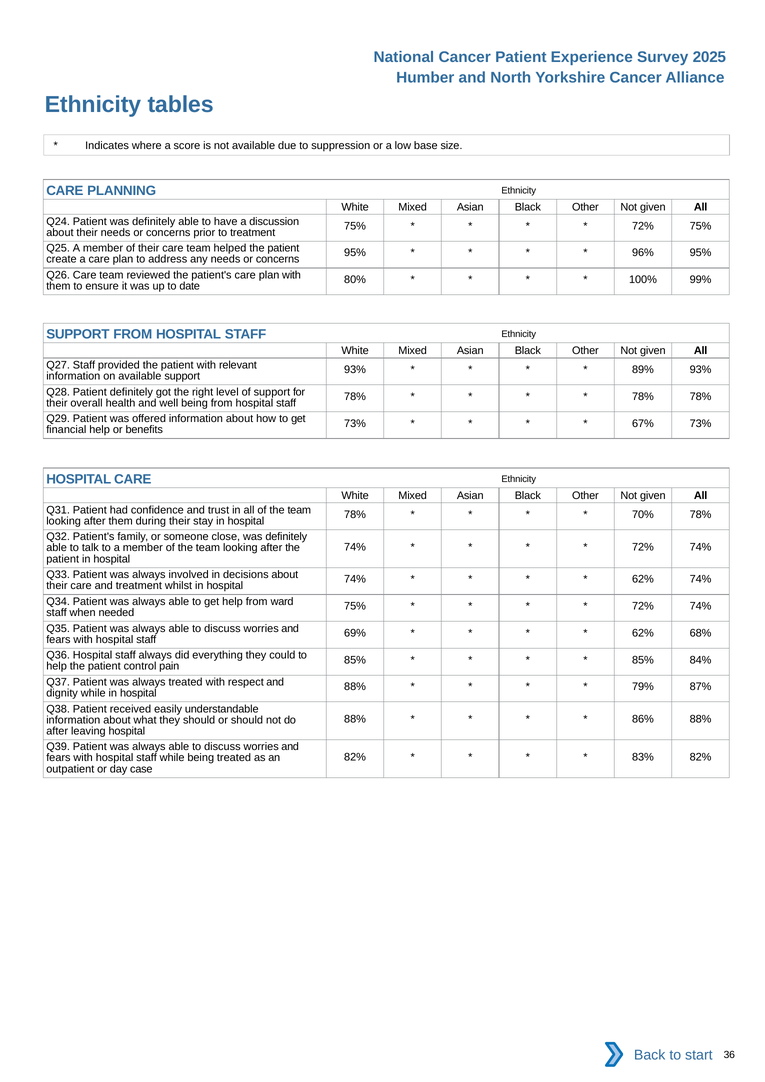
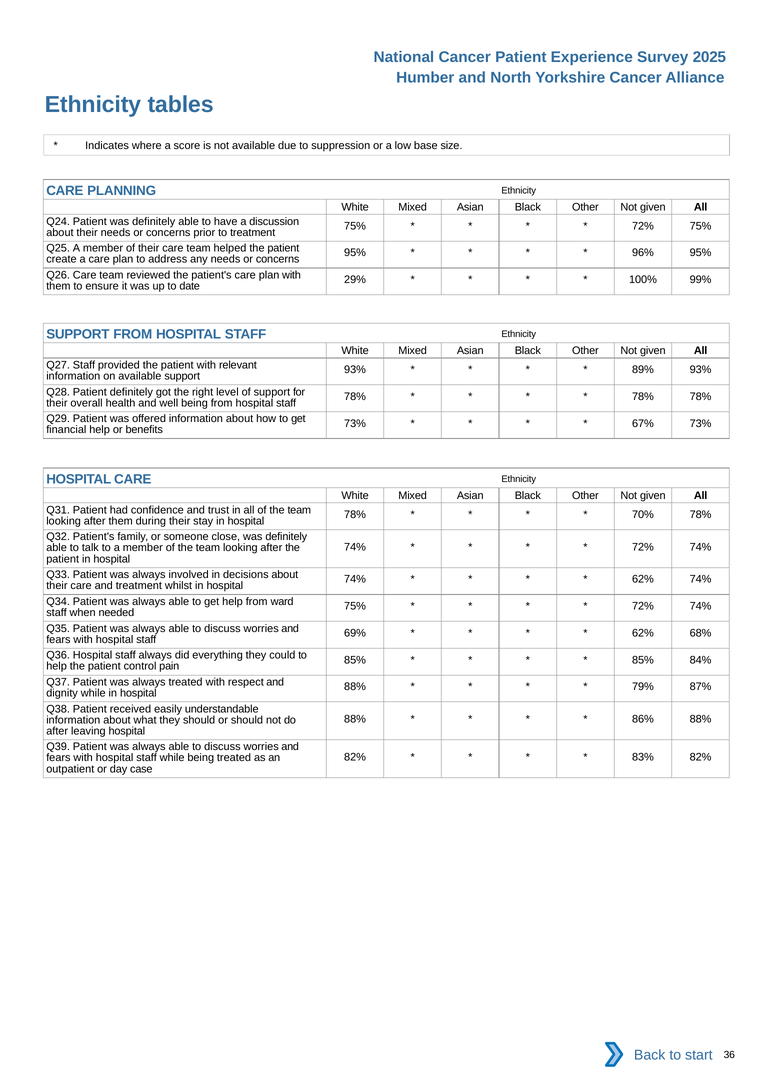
80%: 80% -> 29%
